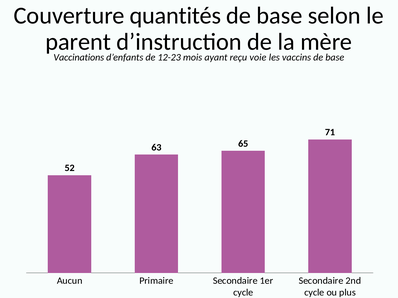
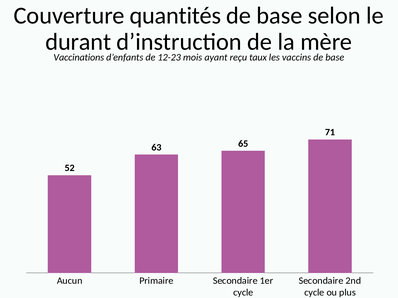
parent: parent -> durant
voie: voie -> taux
